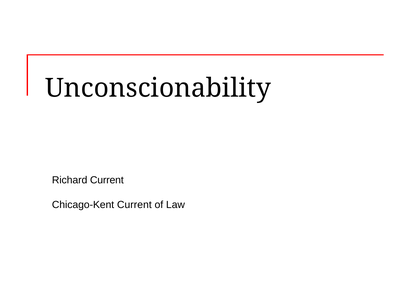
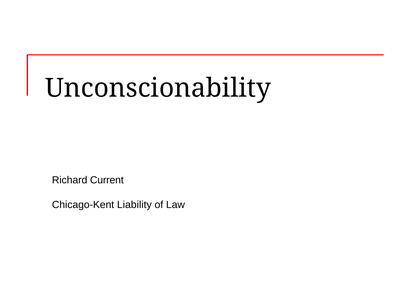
Chicago-Kent Current: Current -> Liability
